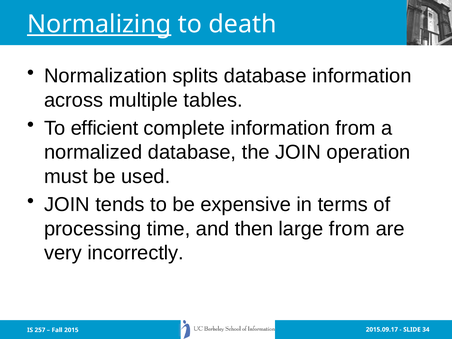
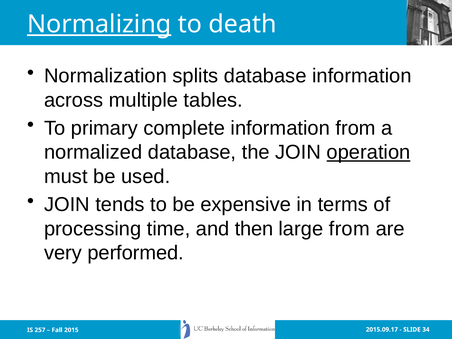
efficient: efficient -> primary
operation underline: none -> present
incorrectly: incorrectly -> performed
